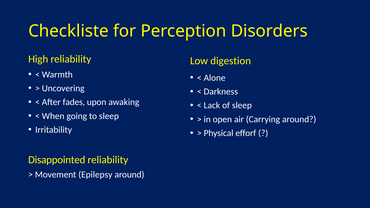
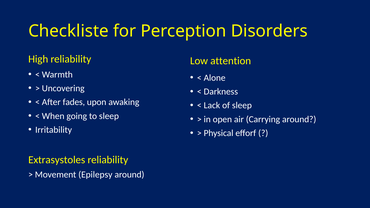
digestion: digestion -> attention
Disappointed: Disappointed -> Extrasystoles
